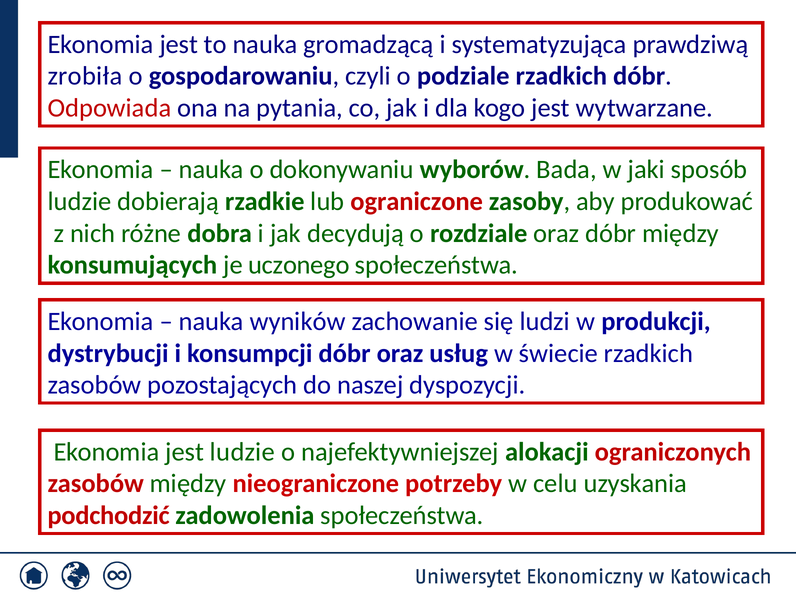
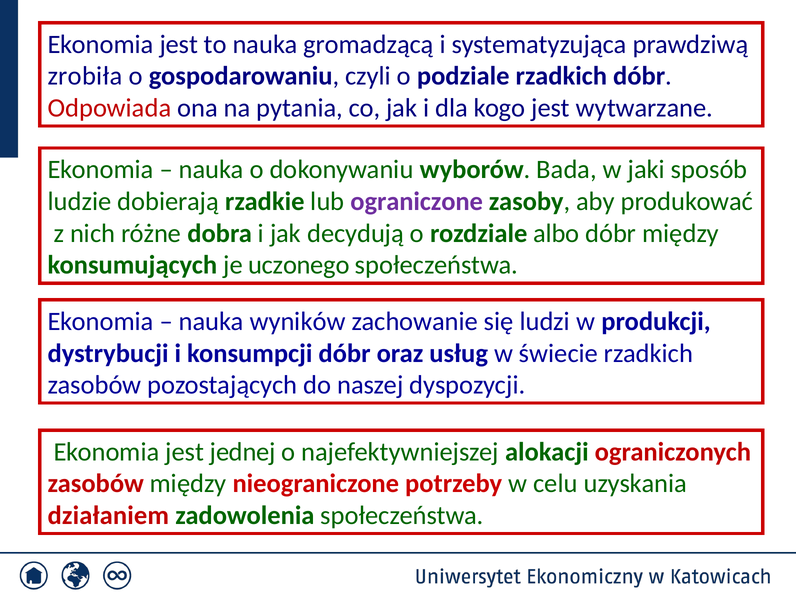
ograniczone colour: red -> purple
rozdziale oraz: oraz -> albo
jest ludzie: ludzie -> jednej
podchodzić: podchodzić -> działaniem
